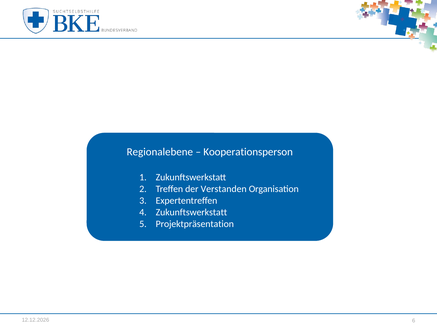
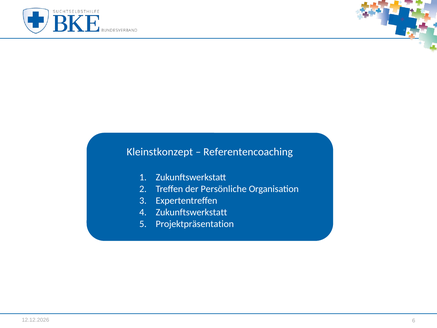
Regionalebene: Regionalebene -> Kleinstkonzept
Kooperationsperson: Kooperationsperson -> Referentencoaching
Verstanden: Verstanden -> Persönliche
